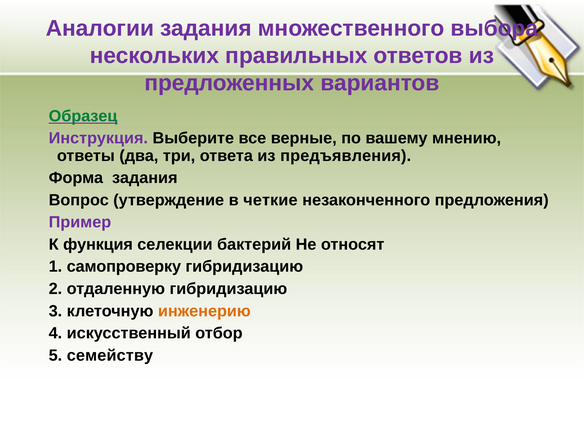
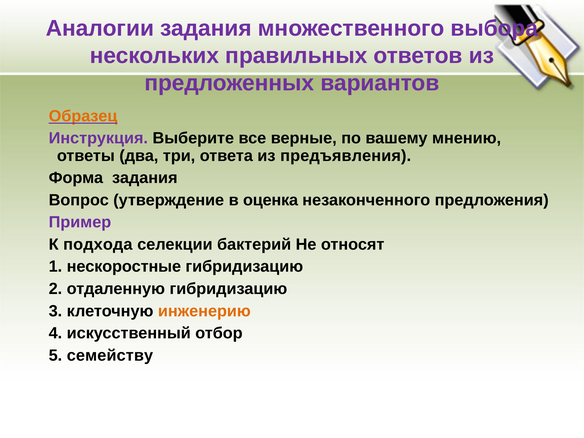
Образец colour: green -> orange
четкие: четкие -> оценка
функция: функция -> подхода
самопроверку: самопроверку -> нескоростные
